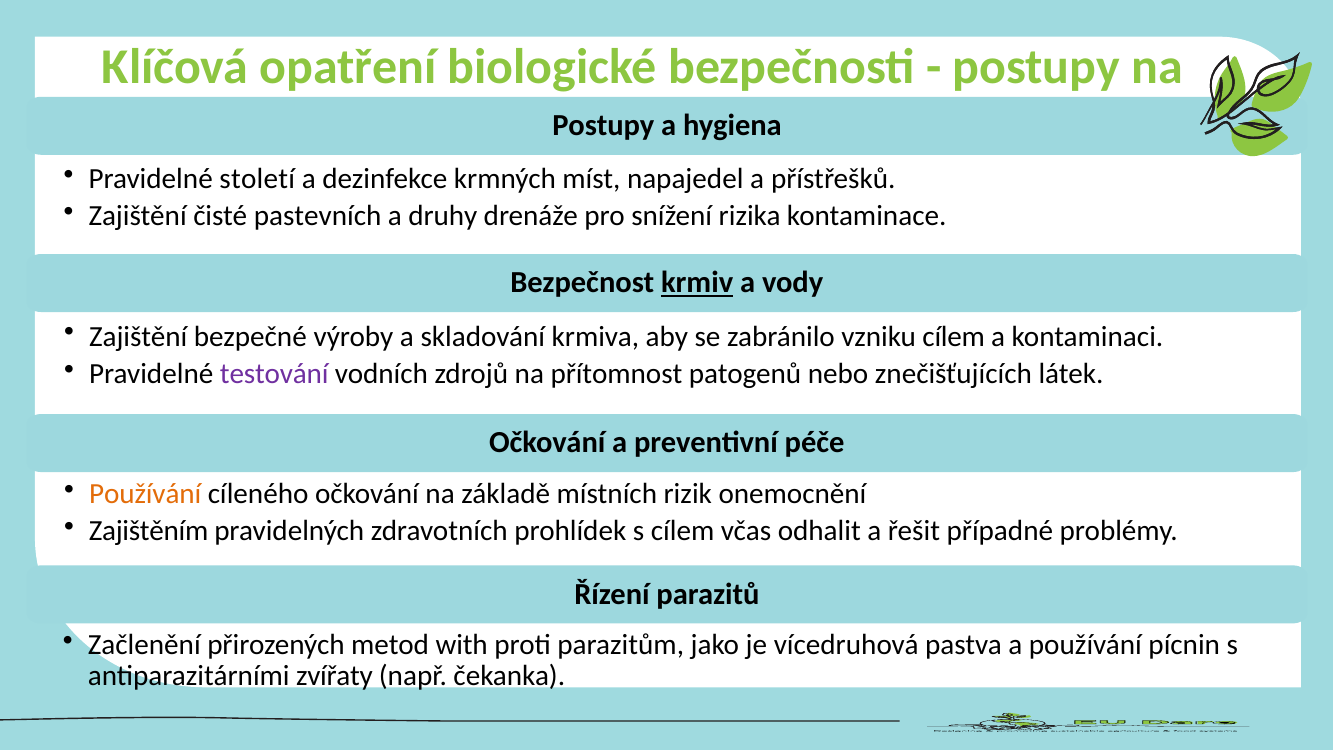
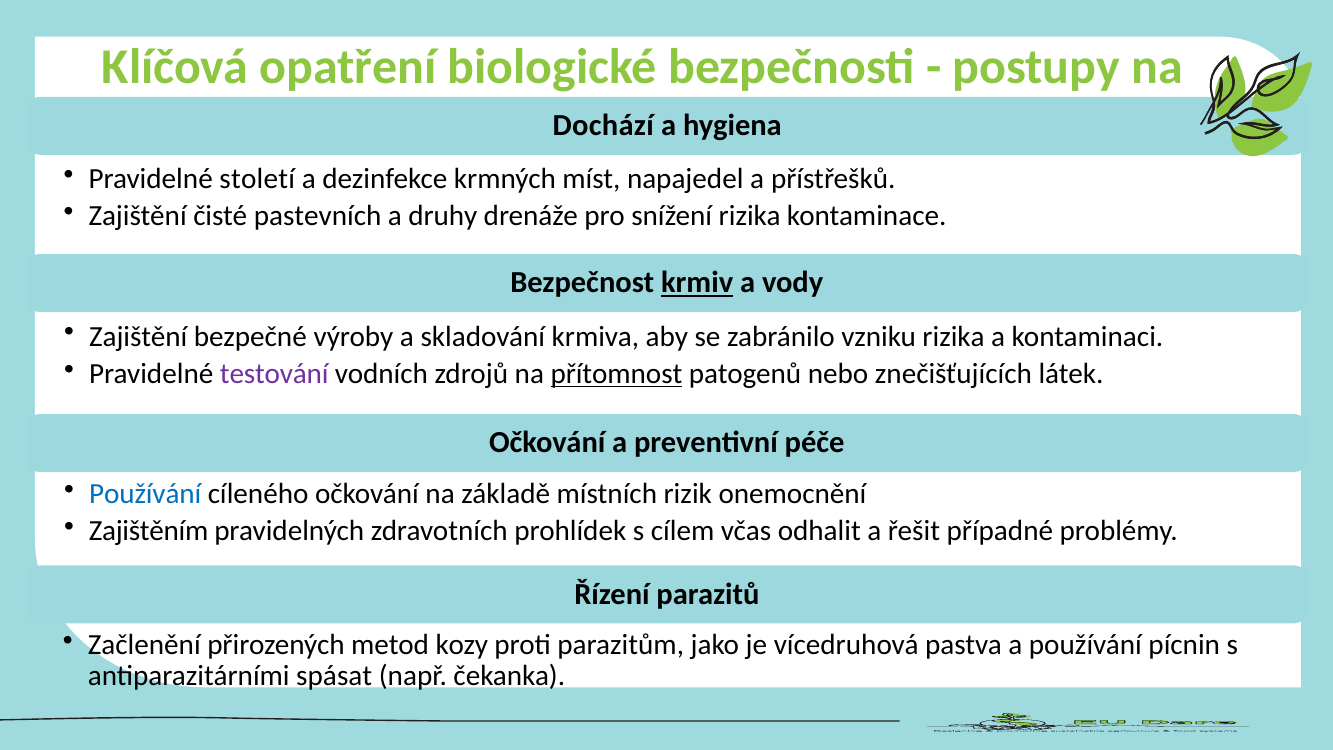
Postupy at (603, 126): Postupy -> Dochází
vzniku cílem: cílem -> rizika
přítomnost underline: none -> present
Používání at (145, 494) colour: orange -> blue
with: with -> kozy
zvířaty: zvířaty -> spásat
